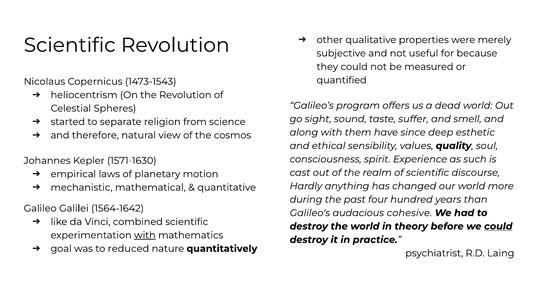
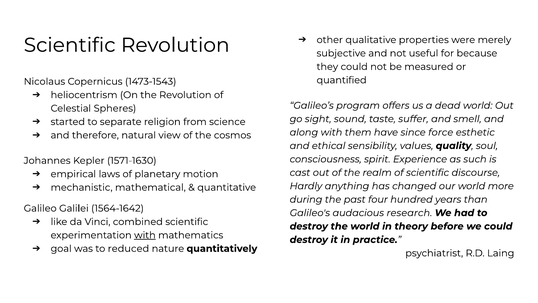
deep: deep -> force
cohesive: cohesive -> research
could at (498, 226) underline: present -> none
